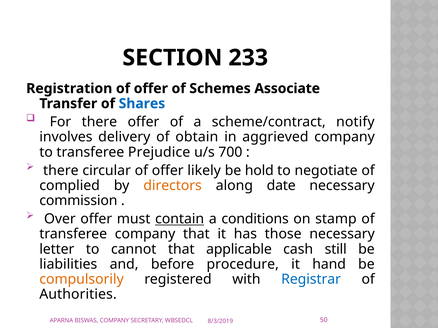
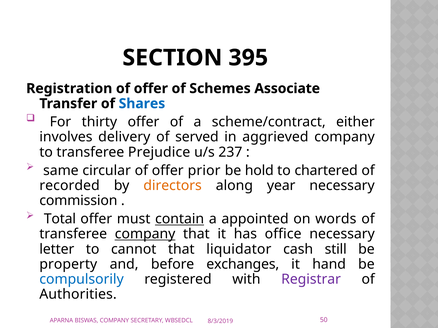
233: 233 -> 395
For there: there -> thirty
notify: notify -> either
obtain: obtain -> served
700: 700 -> 237
there at (61, 171): there -> same
likely: likely -> prior
negotiate: negotiate -> chartered
complied: complied -> recorded
date: date -> year
Over: Over -> Total
conditions: conditions -> appointed
stamp: stamp -> words
company at (145, 234) underline: none -> present
those: those -> office
applicable: applicable -> liquidator
liabilities: liabilities -> property
procedure: procedure -> exchanges
compulsorily colour: orange -> blue
Registrar colour: blue -> purple
